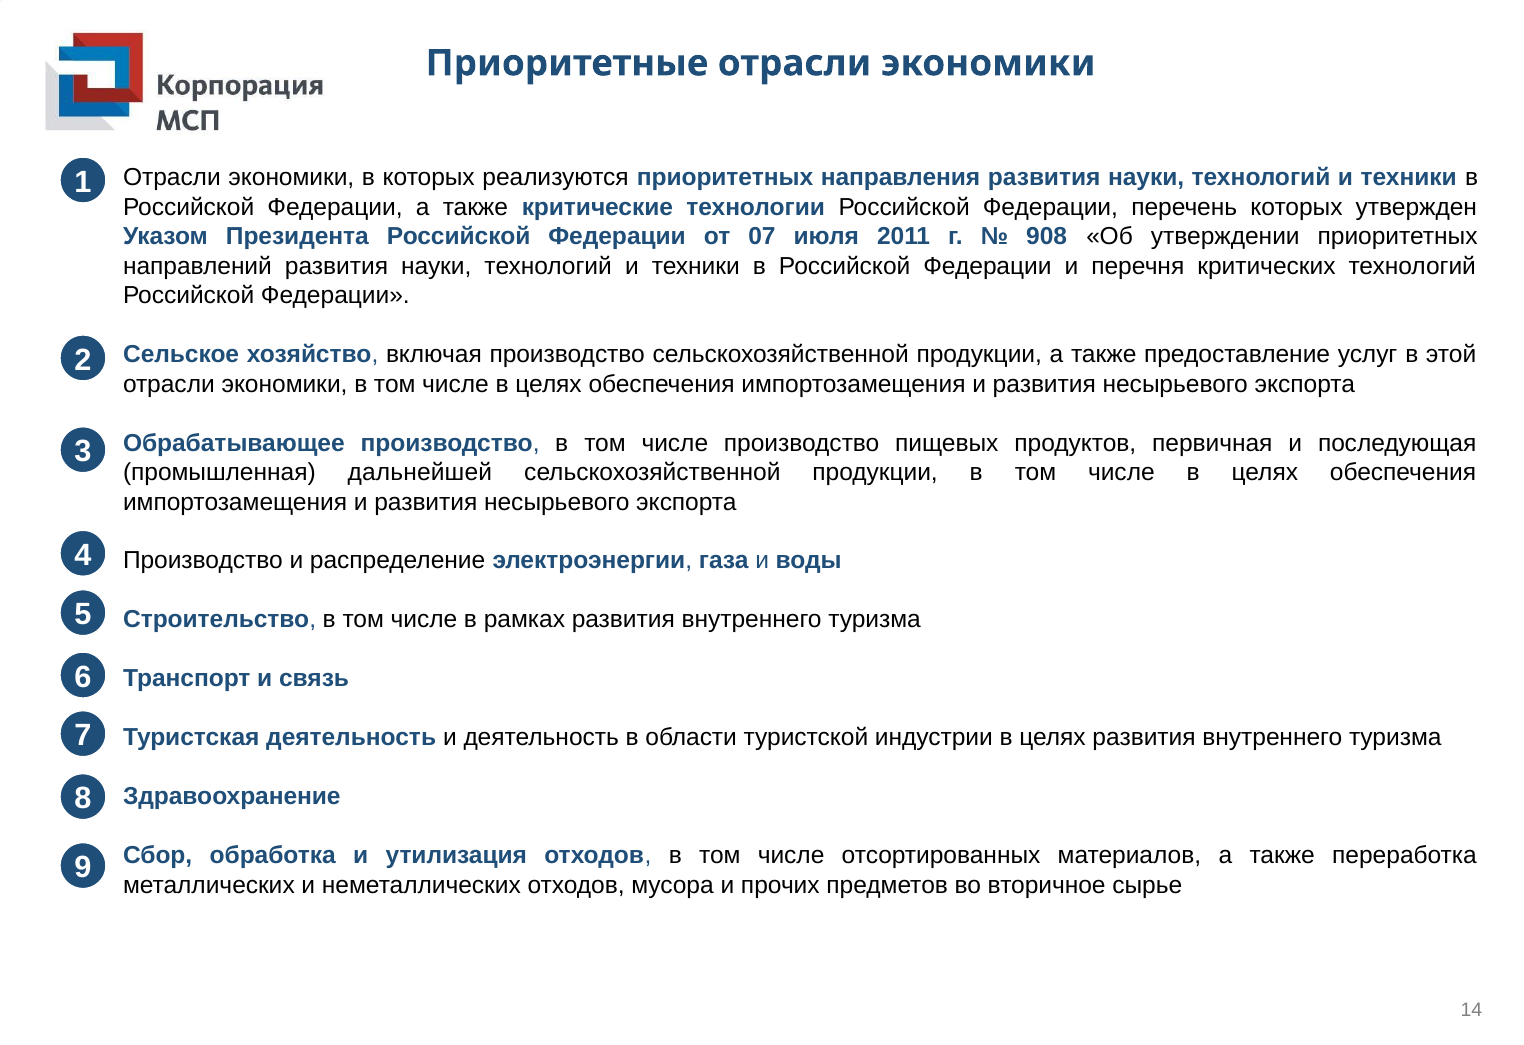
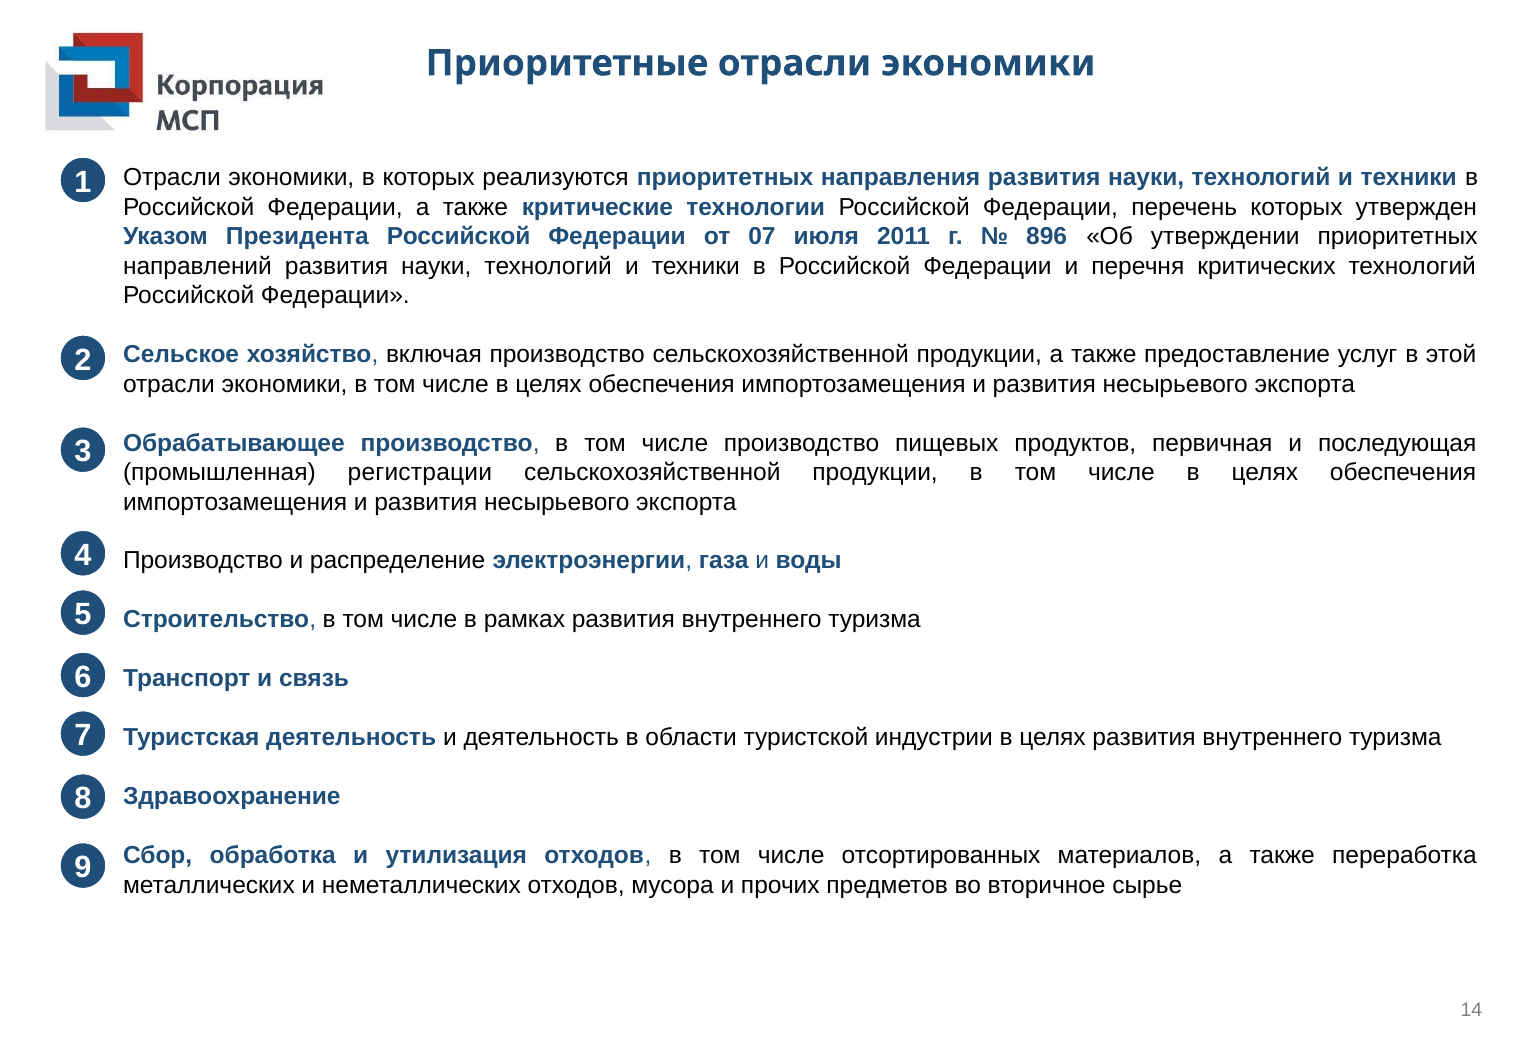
908: 908 -> 896
дальнейшей: дальнейшей -> регистрации
